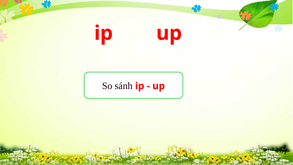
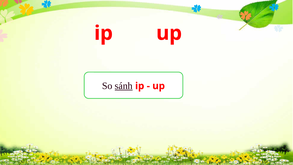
sánh underline: none -> present
